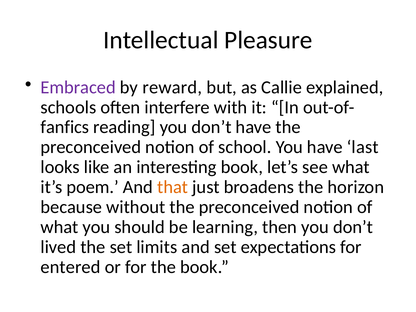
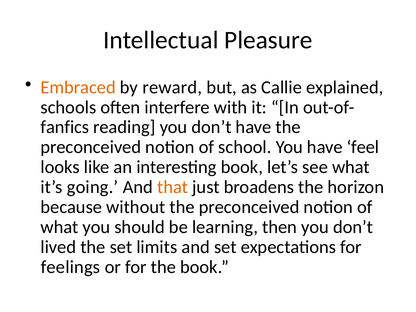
Embraced colour: purple -> orange
last: last -> feel
poem: poem -> going
entered: entered -> feelings
